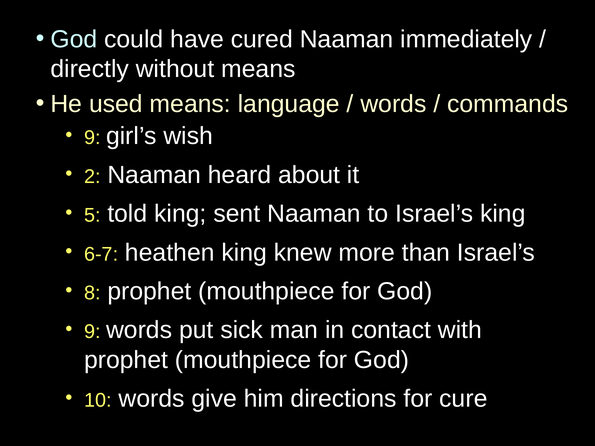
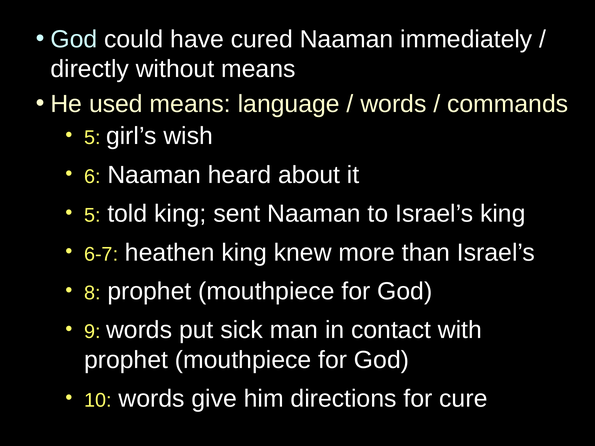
9 at (92, 138): 9 -> 5
2: 2 -> 6
